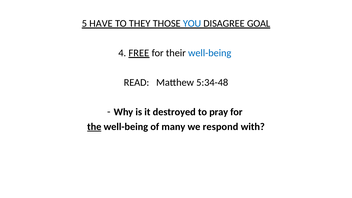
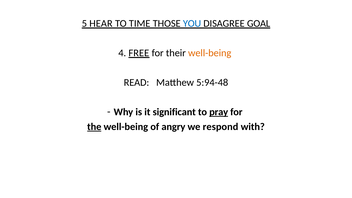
HAVE: HAVE -> HEAR
THEY: THEY -> TIME
well-being at (210, 53) colour: blue -> orange
5:34-48: 5:34-48 -> 5:94-48
destroyed: destroyed -> significant
pray underline: none -> present
many: many -> angry
